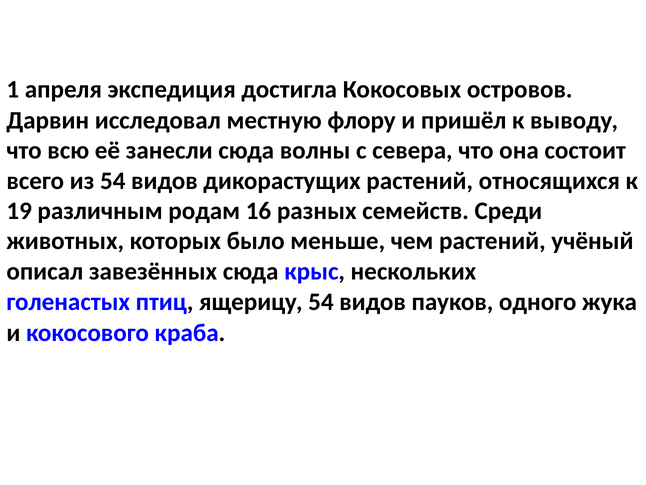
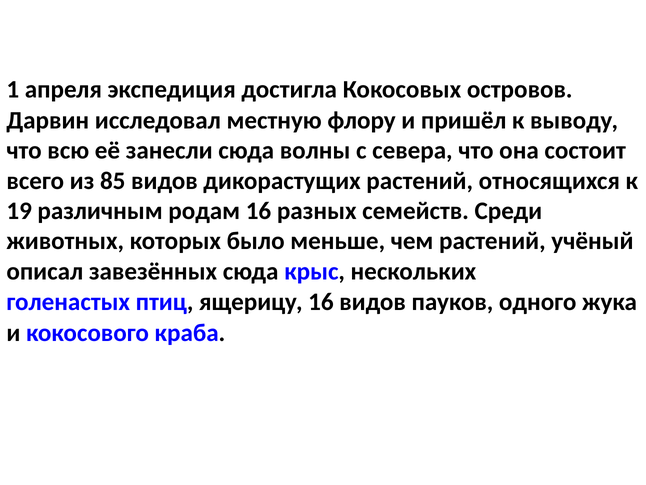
из 54: 54 -> 85
ящерицу 54: 54 -> 16
